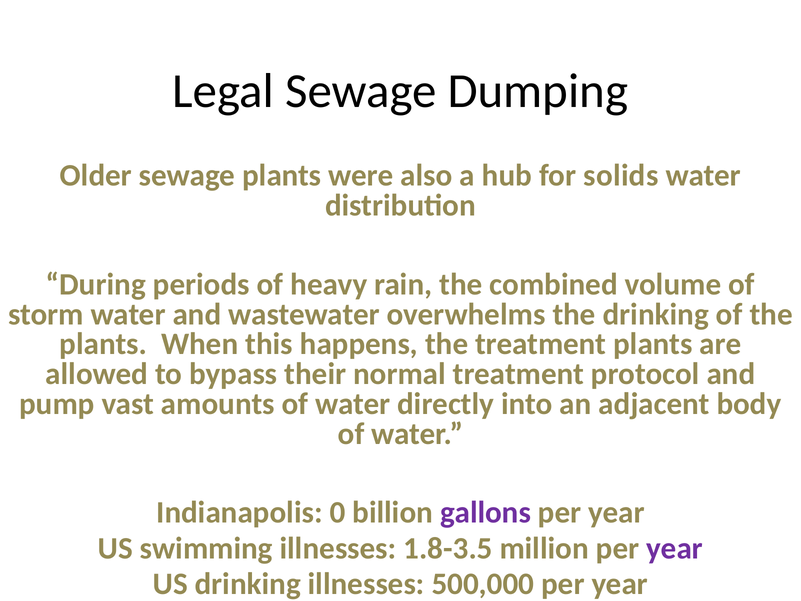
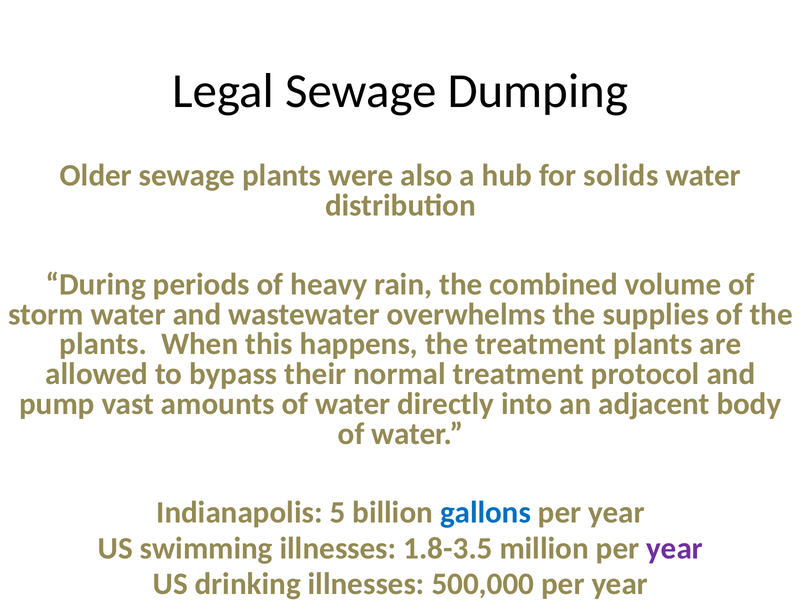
the drinking: drinking -> supplies
0: 0 -> 5
gallons colour: purple -> blue
